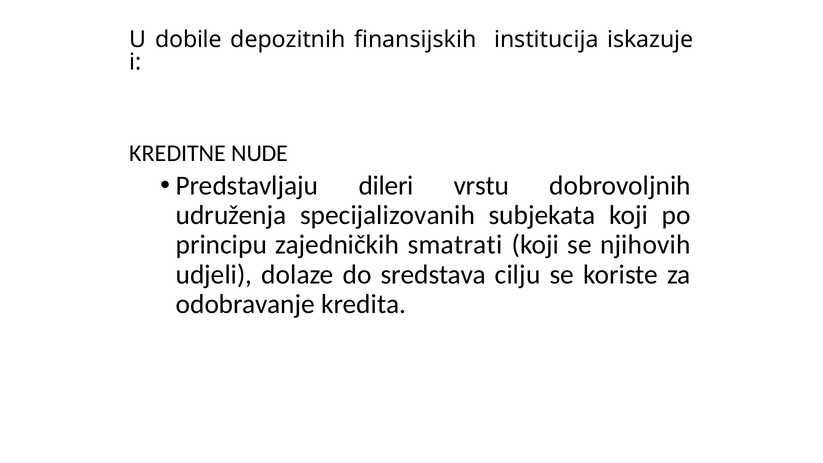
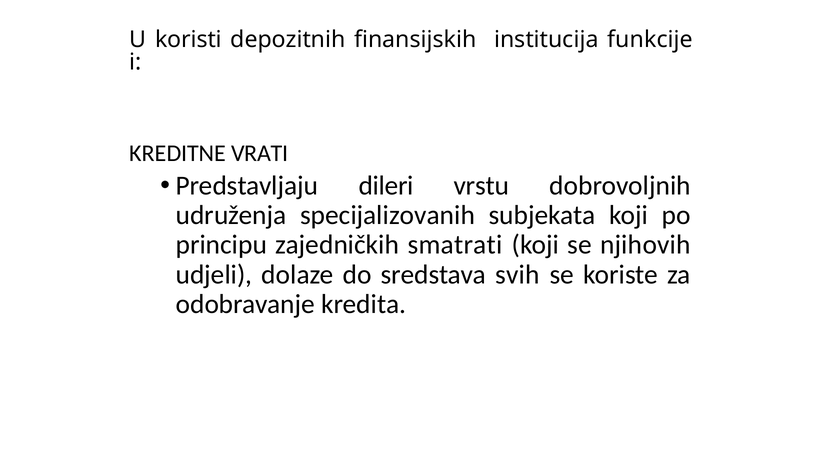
dobile: dobile -> koristi
iskazuje: iskazuje -> funkcije
NUDE: NUDE -> VRATI
cilju: cilju -> svih
